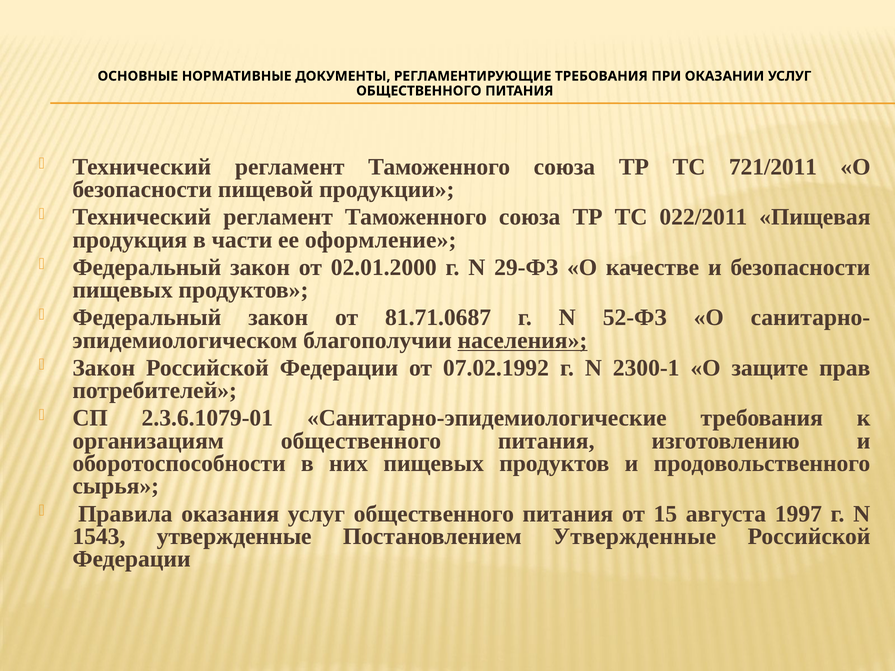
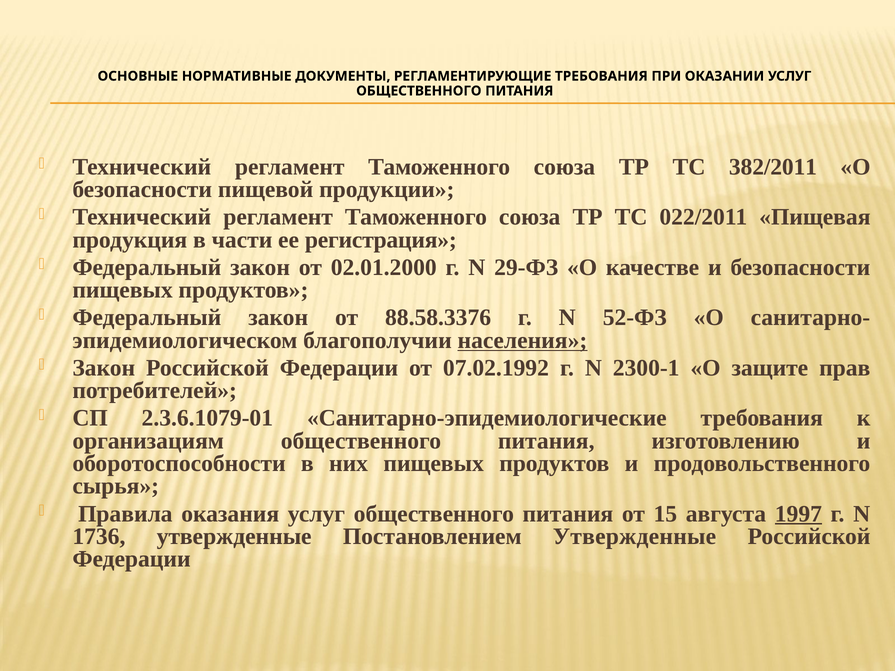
721/2011: 721/2011 -> 382/2011
оформление: оформление -> регистрация
81.71.0687: 81.71.0687 -> 88.58.3376
1997 underline: none -> present
1543: 1543 -> 1736
